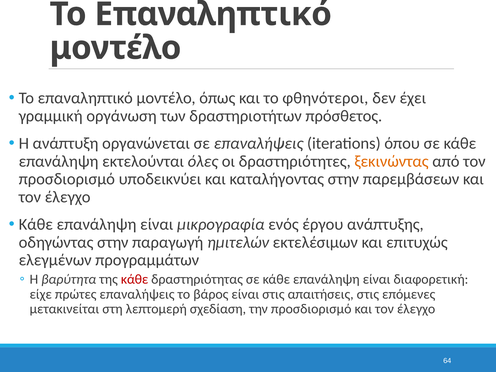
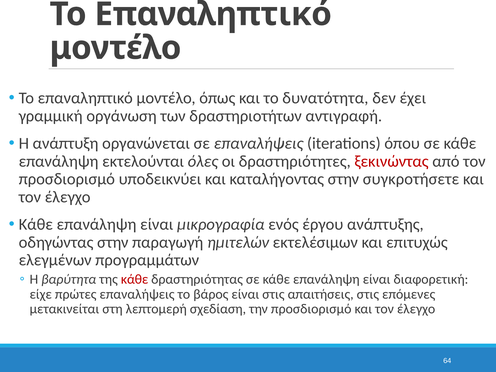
φθηνότεροι: φθηνότεροι -> δυνατότητα
πρόσθετος: πρόσθετος -> αντιγραφή
ξεκινώντας colour: orange -> red
παρεμβάσεων: παρεμβάσεων -> συγκροτήσετε
